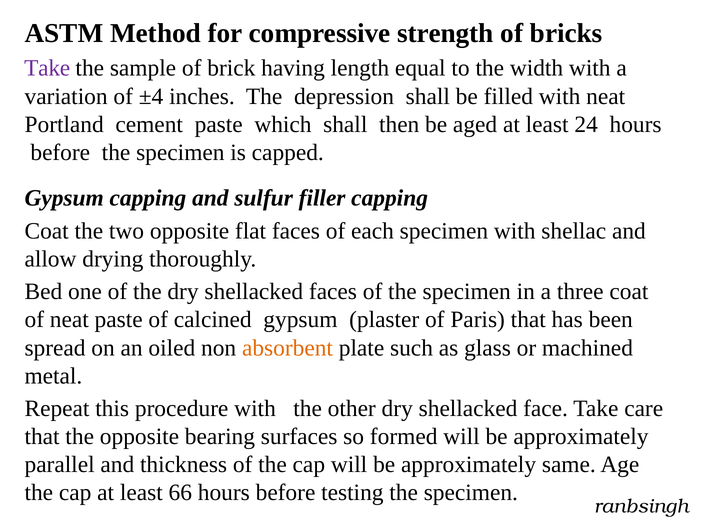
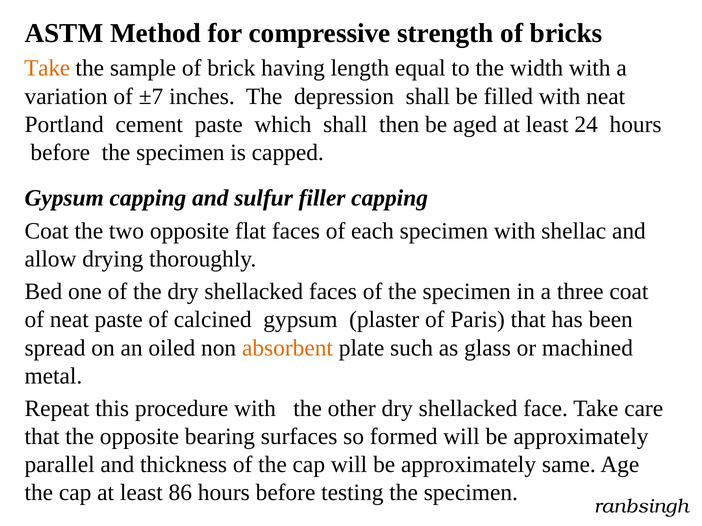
Take at (47, 68) colour: purple -> orange
±4: ±4 -> ±7
66: 66 -> 86
